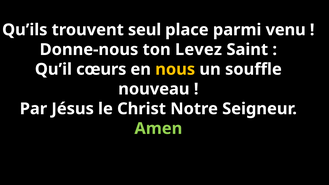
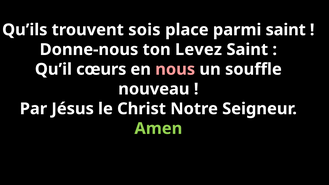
seul: seul -> sois
parmi venu: venu -> saint
nous colour: yellow -> pink
